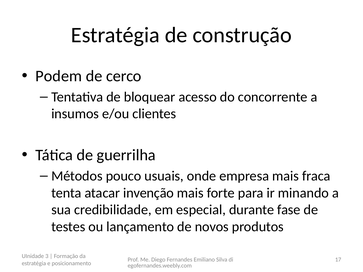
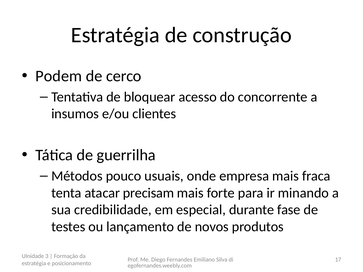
invenção: invenção -> precisam
